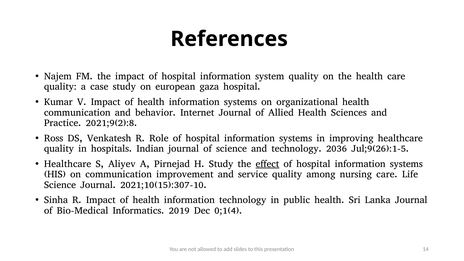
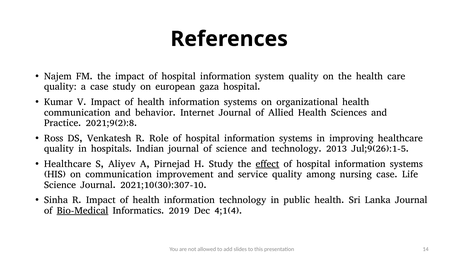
2036: 2036 -> 2013
nursing care: care -> case
2021;10(15):307-10: 2021;10(15):307-10 -> 2021;10(30):307-10
Bio-Medical underline: none -> present
0;1(4: 0;1(4 -> 4;1(4
